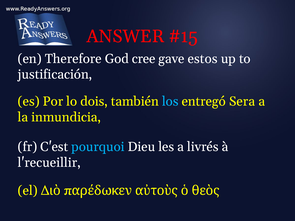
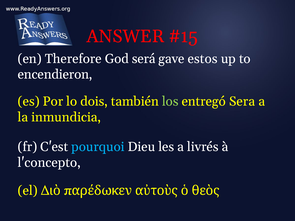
cree: cree -> será
justificación: justificación -> encendieron
los colour: light blue -> light green
l'recueillir: l'recueillir -> l'concepto
